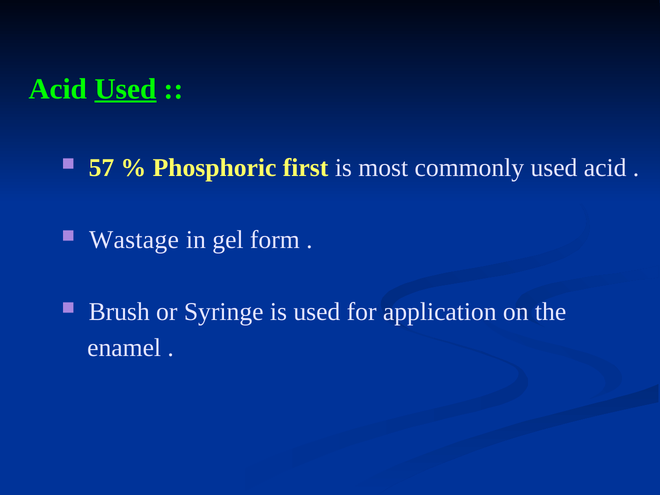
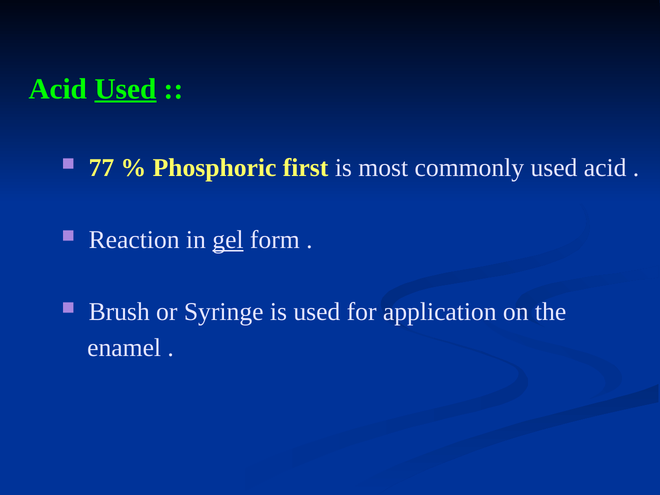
57: 57 -> 77
Wastage: Wastage -> Reaction
gel underline: none -> present
